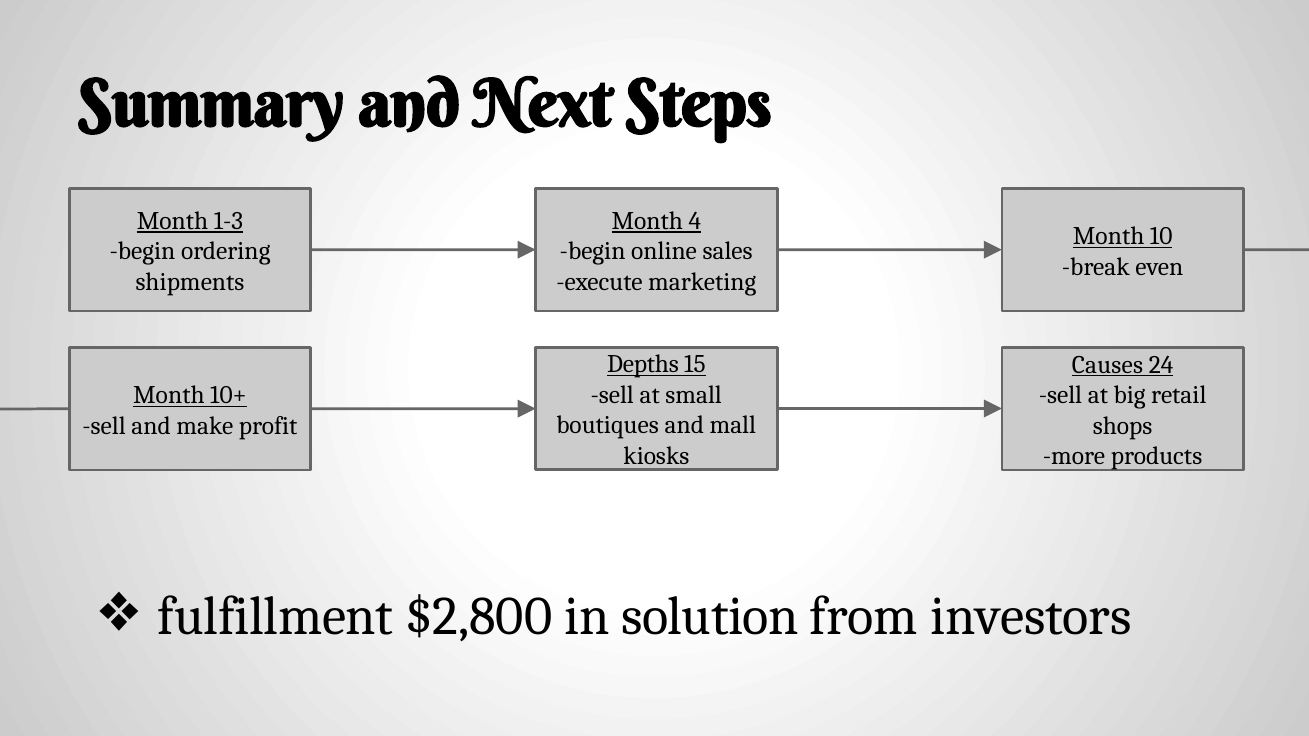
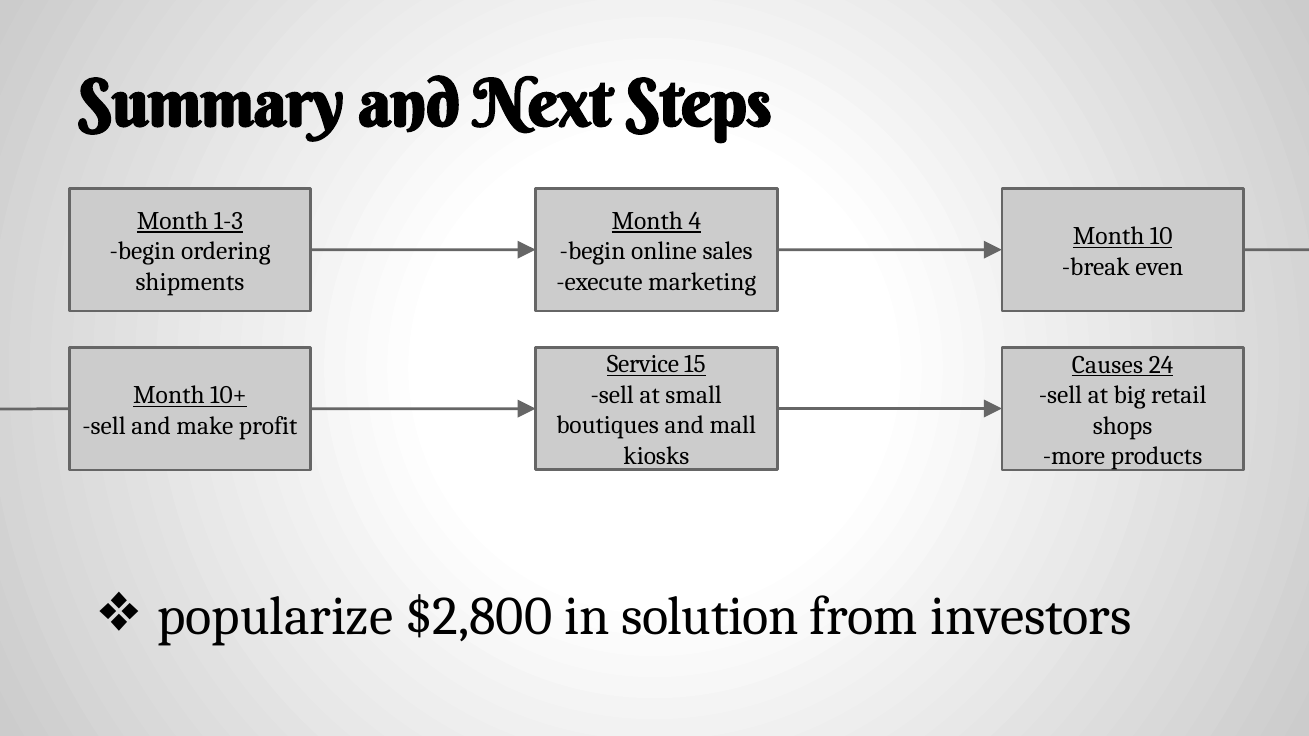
Depths: Depths -> Service
fulfillment: fulfillment -> popularize
